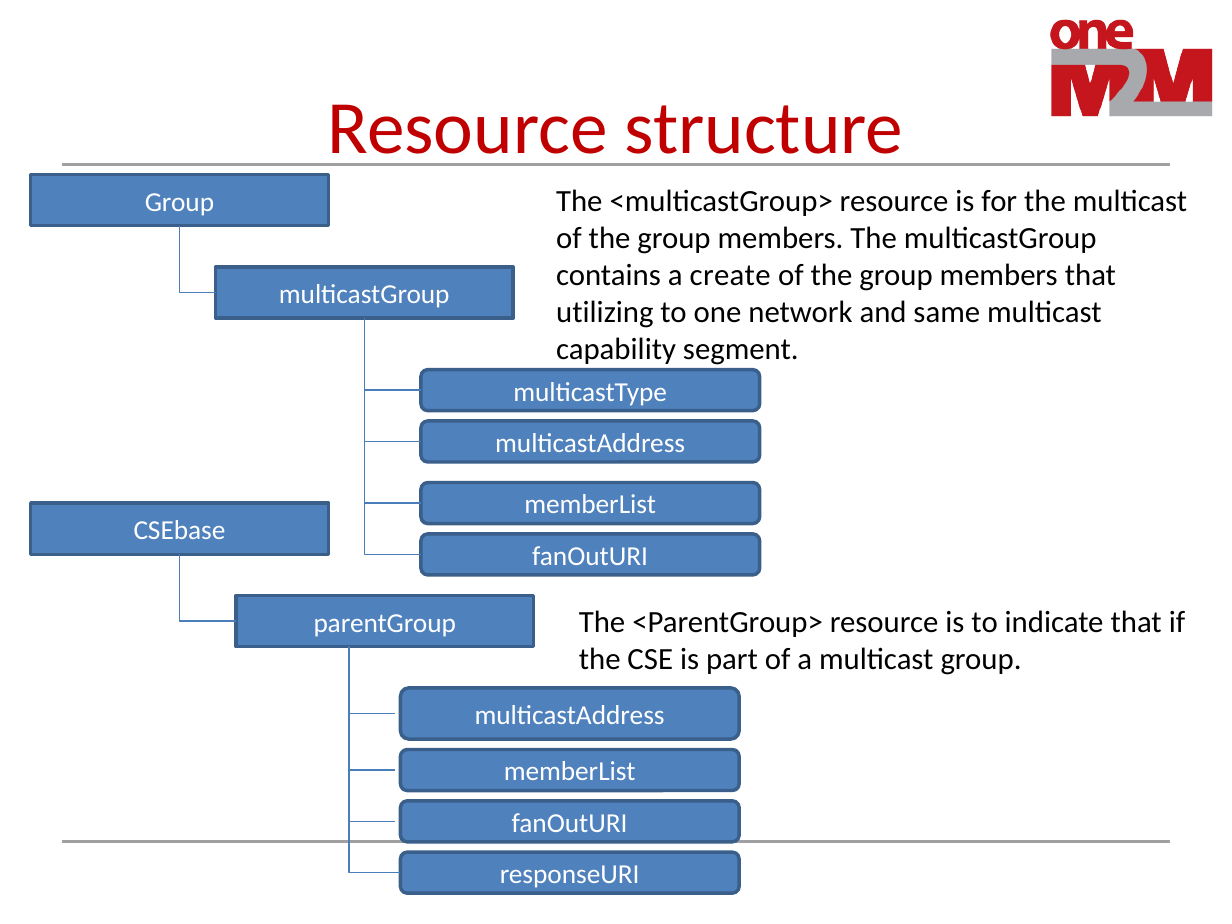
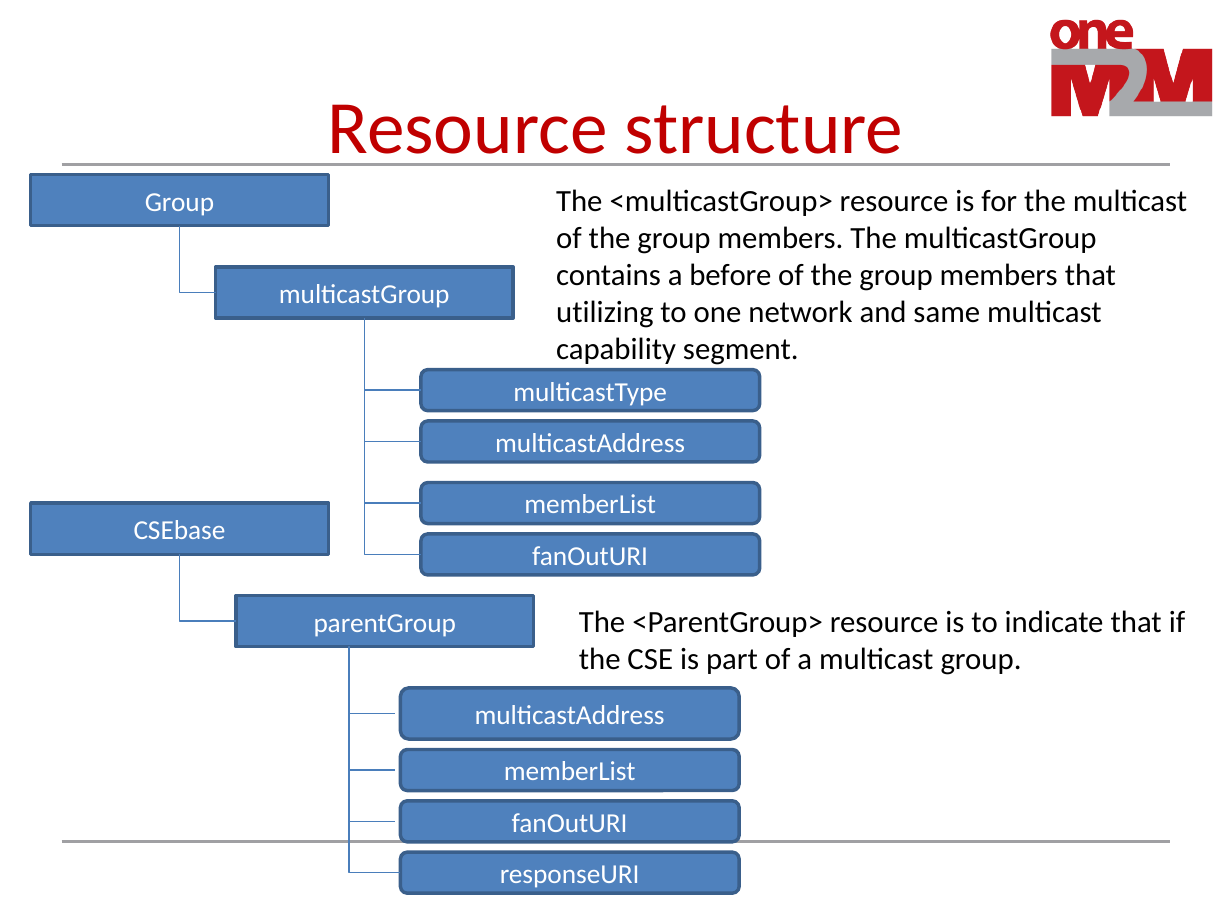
create: create -> before
